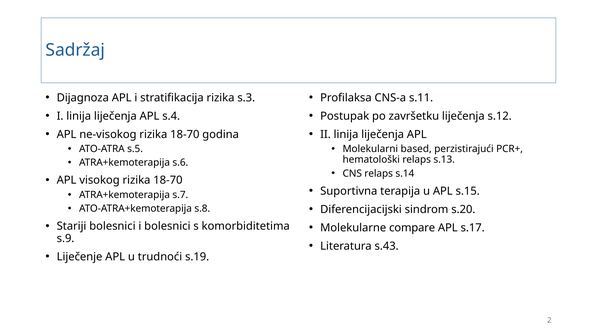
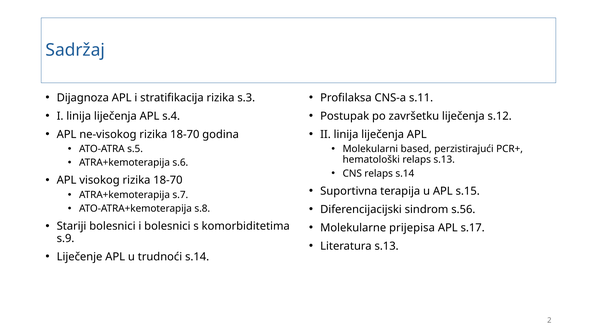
s.20: s.20 -> s.56
compare: compare -> prijepisa
Literatura s.43: s.43 -> s.13
trudnoći s.19: s.19 -> s.14
